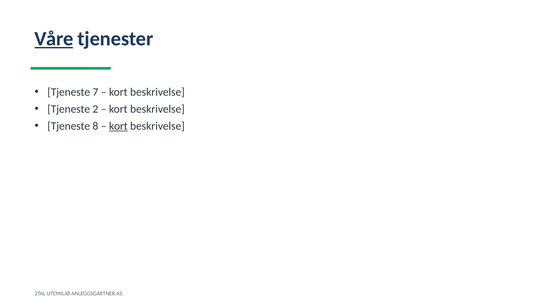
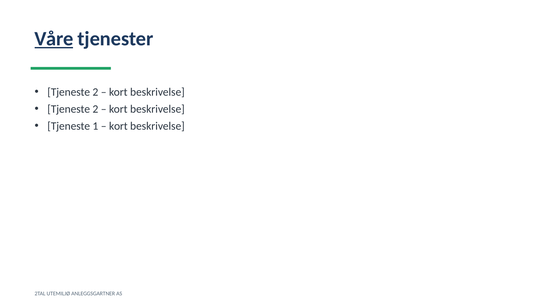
7 at (95, 92): 7 -> 2
8: 8 -> 1
kort at (118, 126) underline: present -> none
